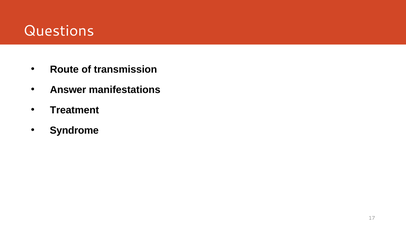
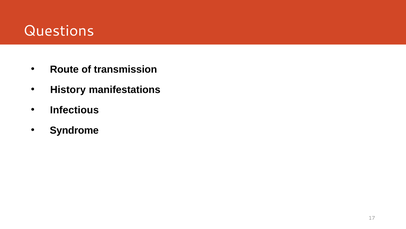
Answer: Answer -> History
Treatment: Treatment -> Infectious
